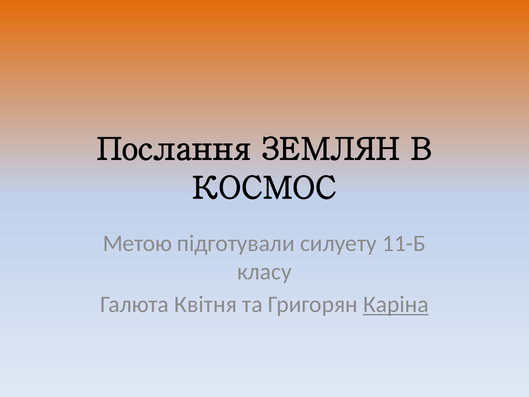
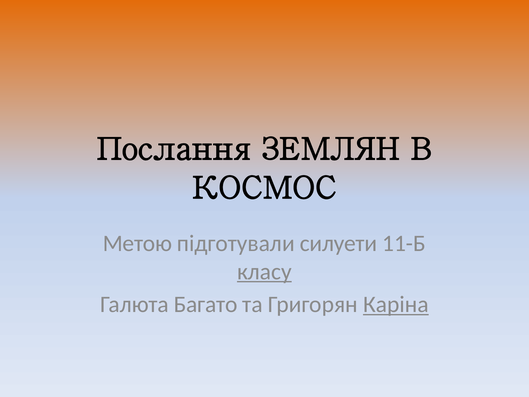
силуету: силуету -> силуети
класу underline: none -> present
Квітня: Квітня -> Багато
